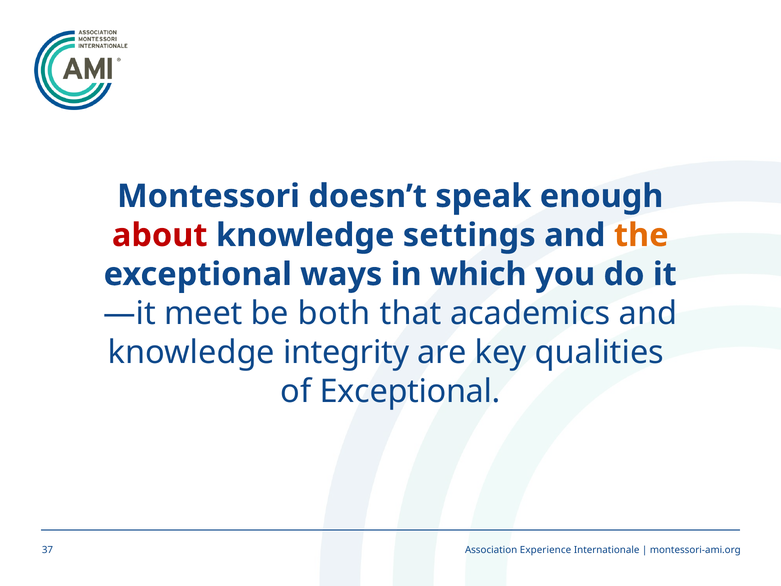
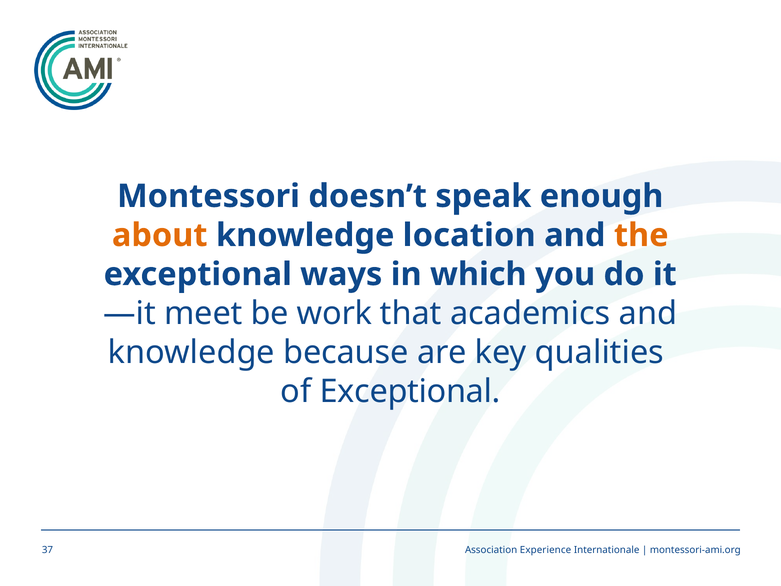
about colour: red -> orange
settings: settings -> location
both: both -> work
integrity: integrity -> because
